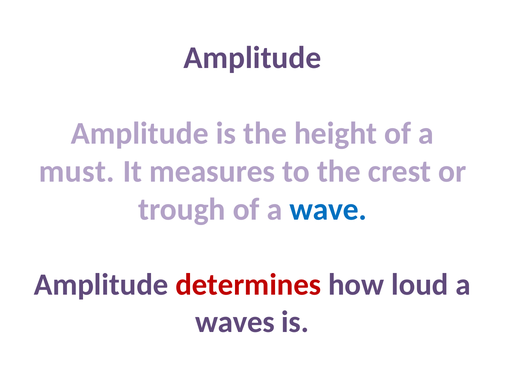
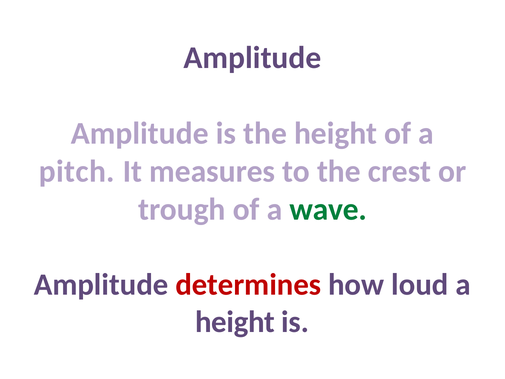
must: must -> pitch
wave colour: blue -> green
waves at (235, 322): waves -> height
